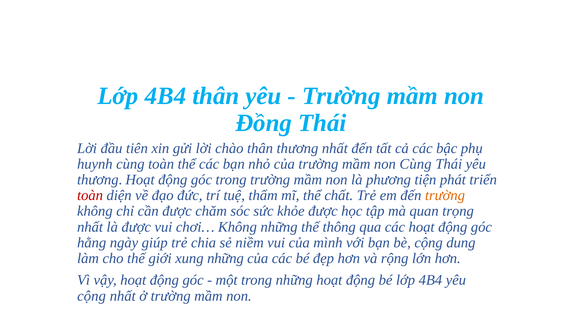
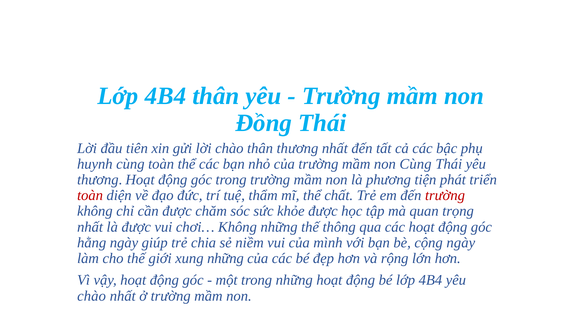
trường at (445, 195) colour: orange -> red
cộng dung: dung -> ngày
cộng at (92, 295): cộng -> chào
